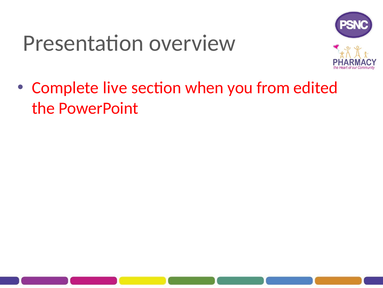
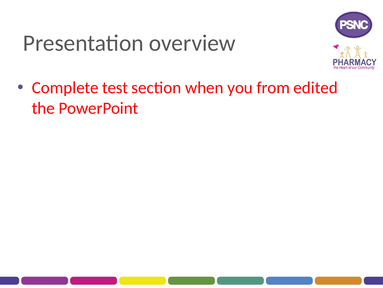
live: live -> test
